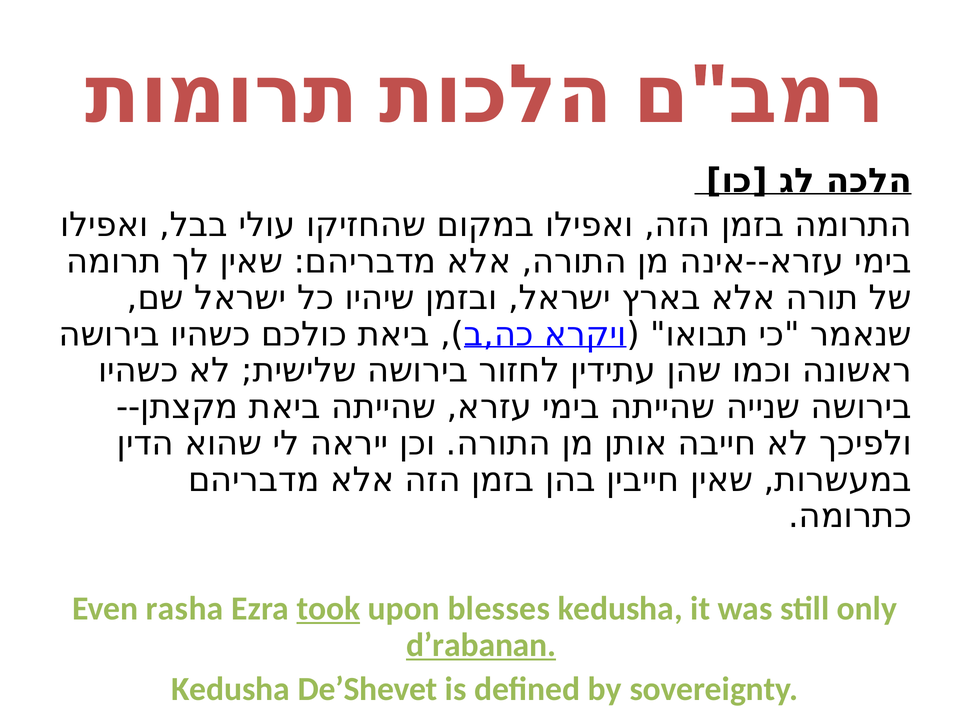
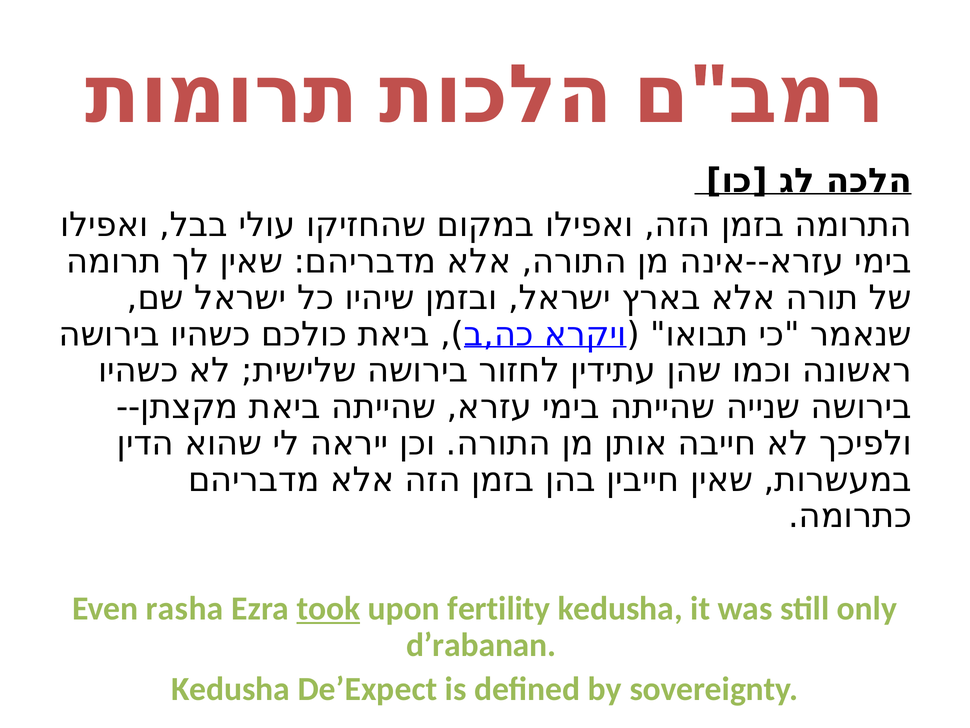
blesses: blesses -> fertility
d’rabanan underline: present -> none
De’Shevet: De’Shevet -> De’Expect
